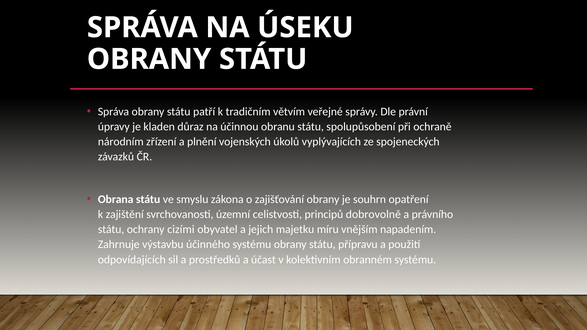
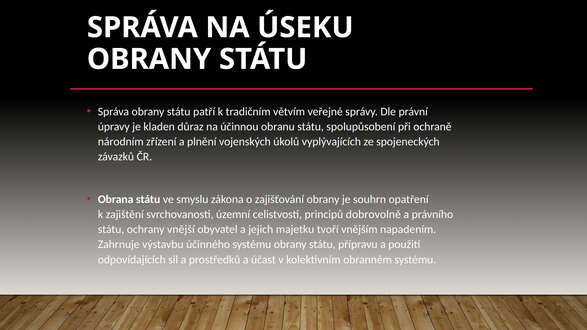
cizími: cizími -> vnější
míru: míru -> tvoří
